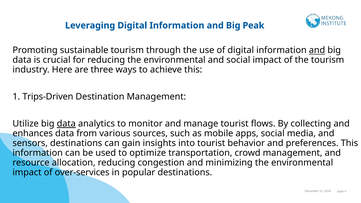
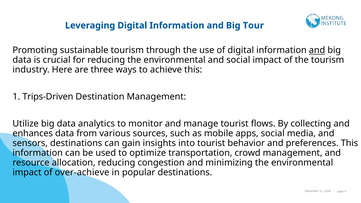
Peak: Peak -> Tour
data at (66, 124) underline: present -> none
over-services: over-services -> over-achieve
